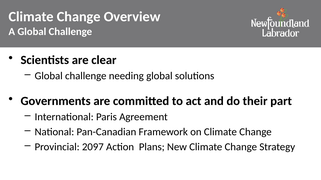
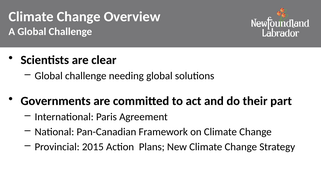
2097: 2097 -> 2015
